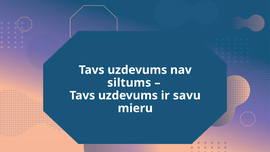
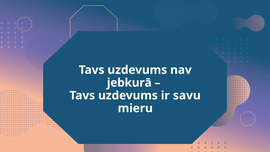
siltums: siltums -> jebkurā
